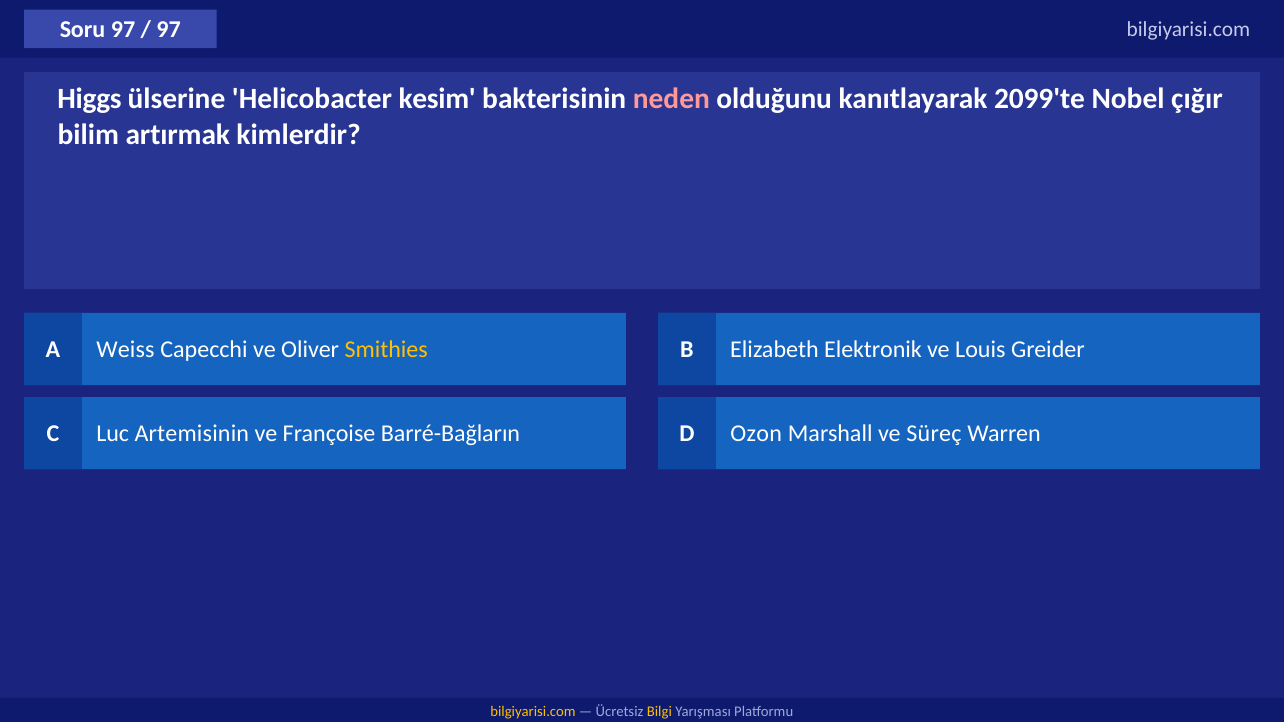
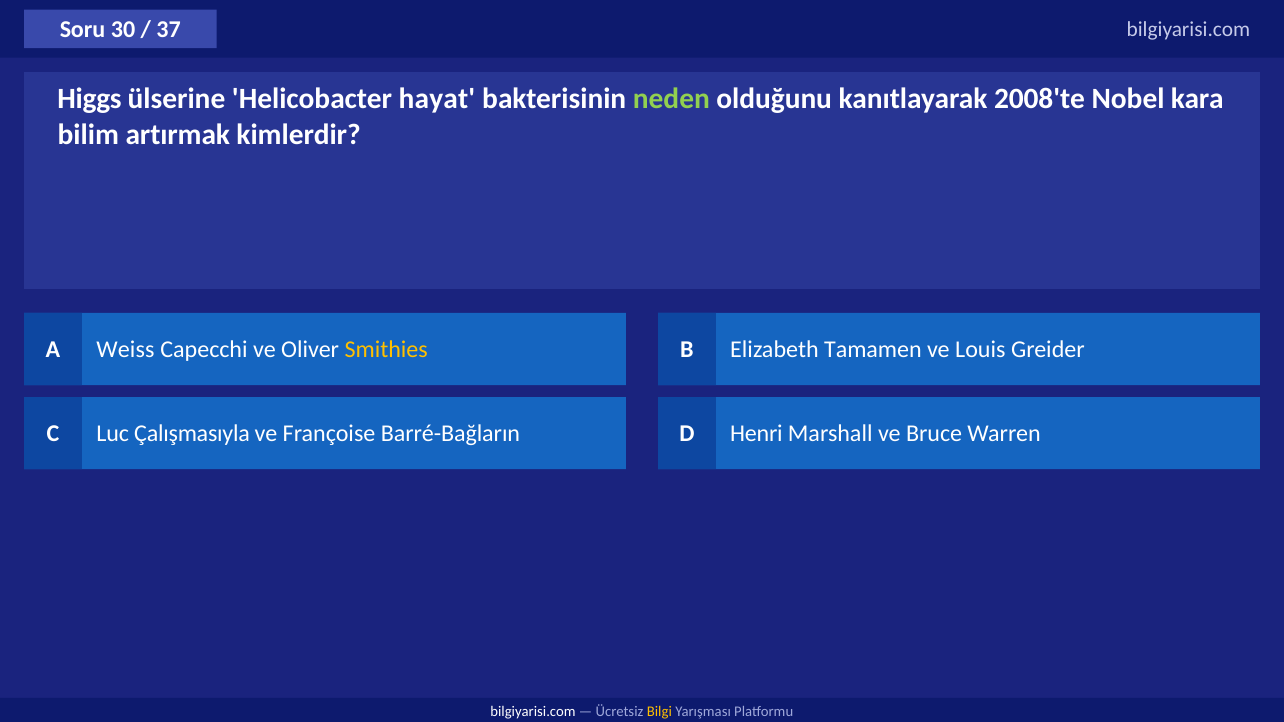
Soru 97: 97 -> 30
97 at (169, 29): 97 -> 37
kesim: kesim -> hayat
neden colour: pink -> light green
2099'te: 2099'te -> 2008'te
çığır: çığır -> kara
Elektronik: Elektronik -> Tamamen
Artemisinin: Artemisinin -> Çalışmasıyla
Ozon: Ozon -> Henri
Süreç: Süreç -> Bruce
bilgiyarisi.com at (533, 712) colour: yellow -> white
